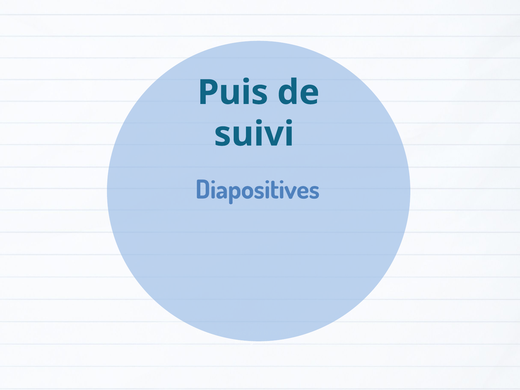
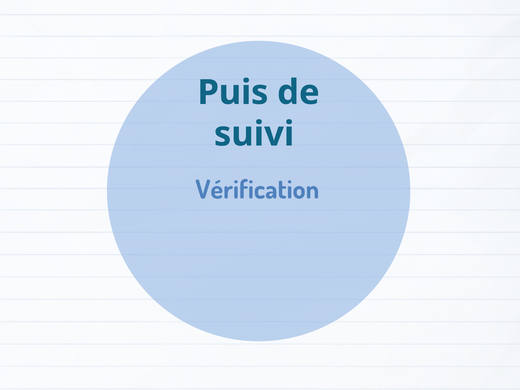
Diapositives: Diapositives -> Vérification
